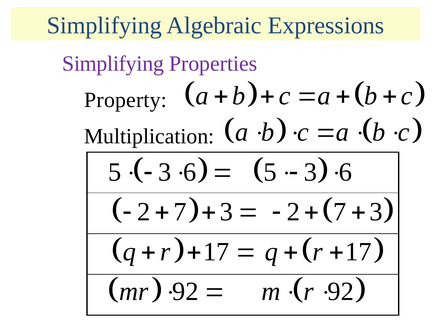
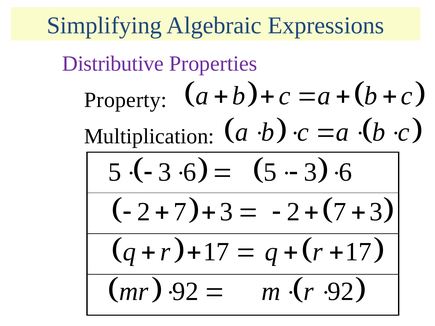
Simplifying at (113, 64): Simplifying -> Distributive
